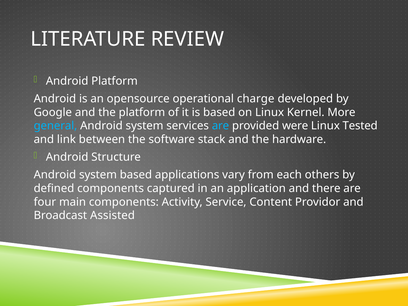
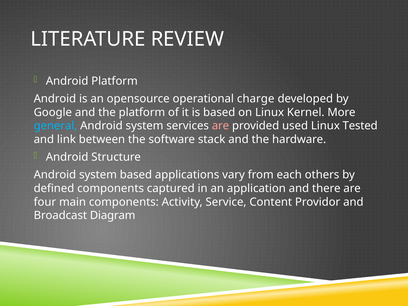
are at (220, 126) colour: light blue -> pink
were: were -> used
Assisted: Assisted -> Diagram
